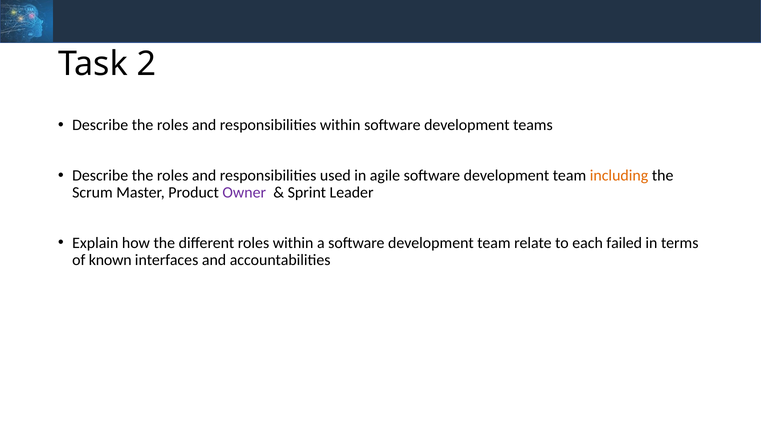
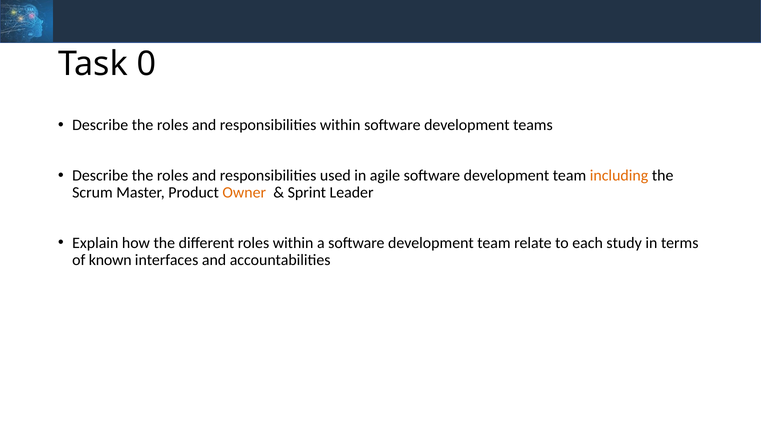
2: 2 -> 0
Owner colour: purple -> orange
failed: failed -> study
